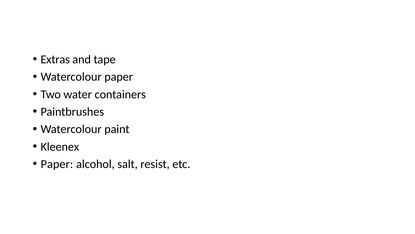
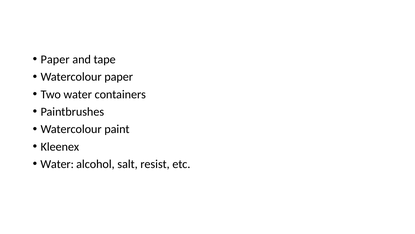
Extras at (55, 59): Extras -> Paper
Paper at (57, 164): Paper -> Water
